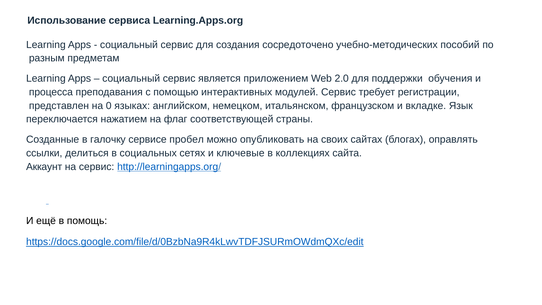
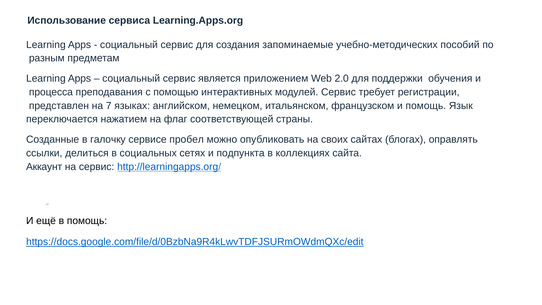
сосредоточено: сосредоточено -> запоминаемые
0: 0 -> 7
и вкладке: вкладке -> помощь
ключевые: ключевые -> подпункта
